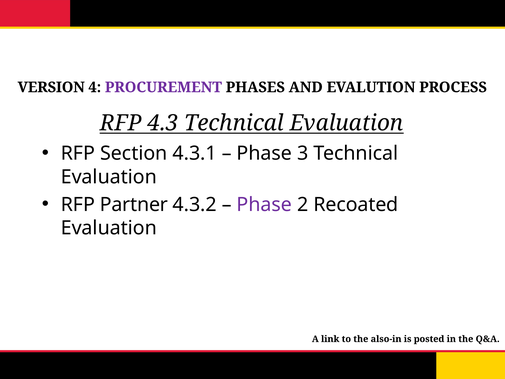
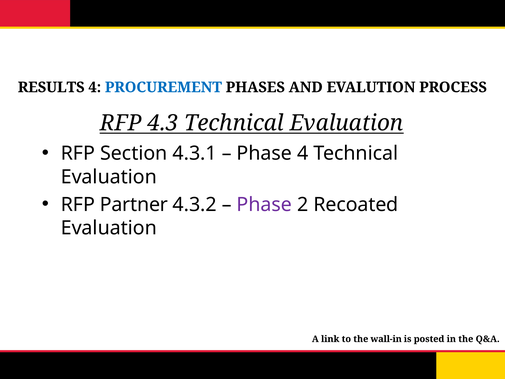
VERSION: VERSION -> RESULTS
PROCUREMENT colour: purple -> blue
Phase 3: 3 -> 4
also-in: also-in -> wall-in
